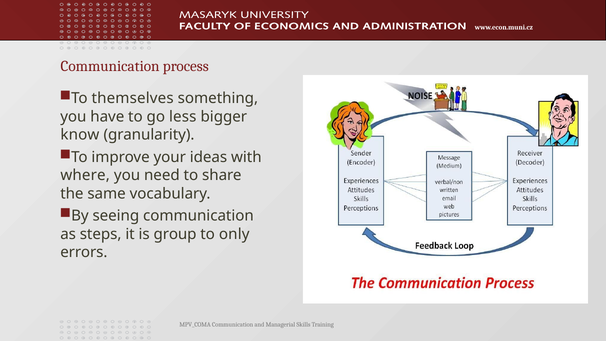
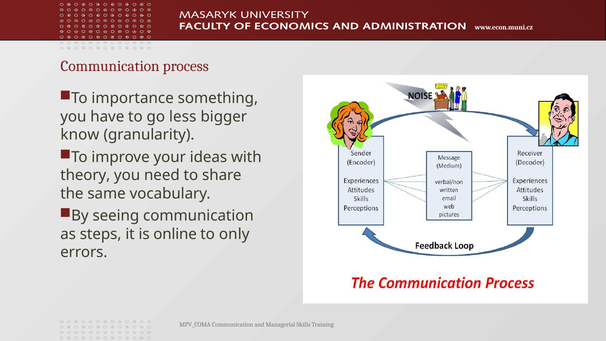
themselves: themselves -> importance
where: where -> theory
group: group -> online
